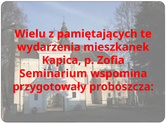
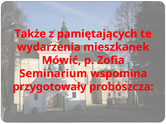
Wielu: Wielu -> Także
Kapica: Kapica -> Mówić
